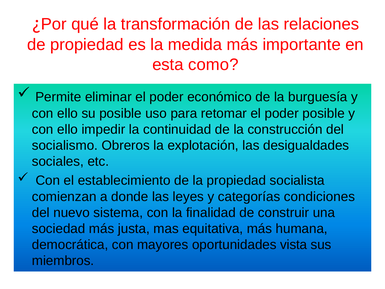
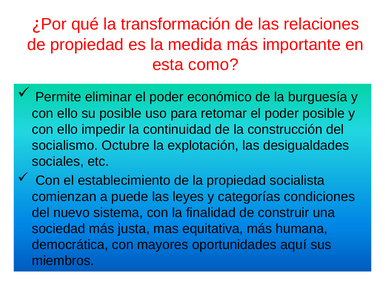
Obreros: Obreros -> Octubre
donde: donde -> puede
vista: vista -> aquí
